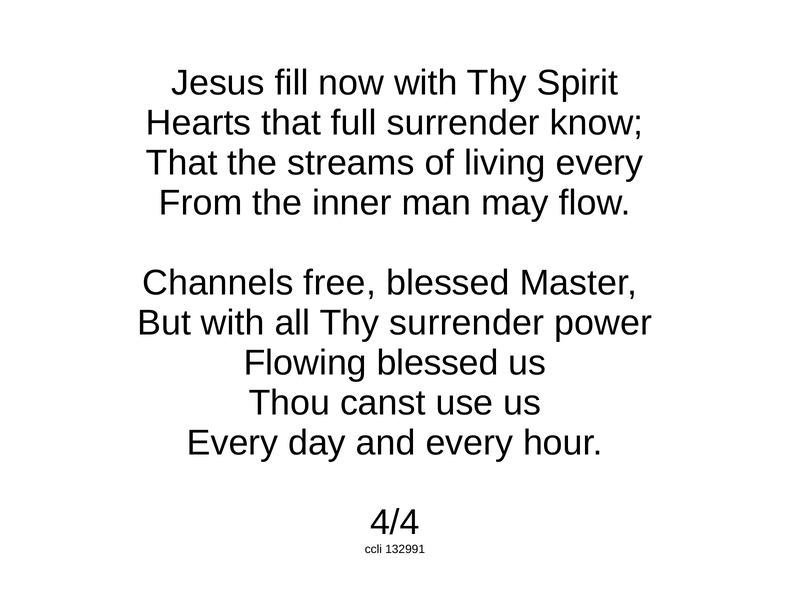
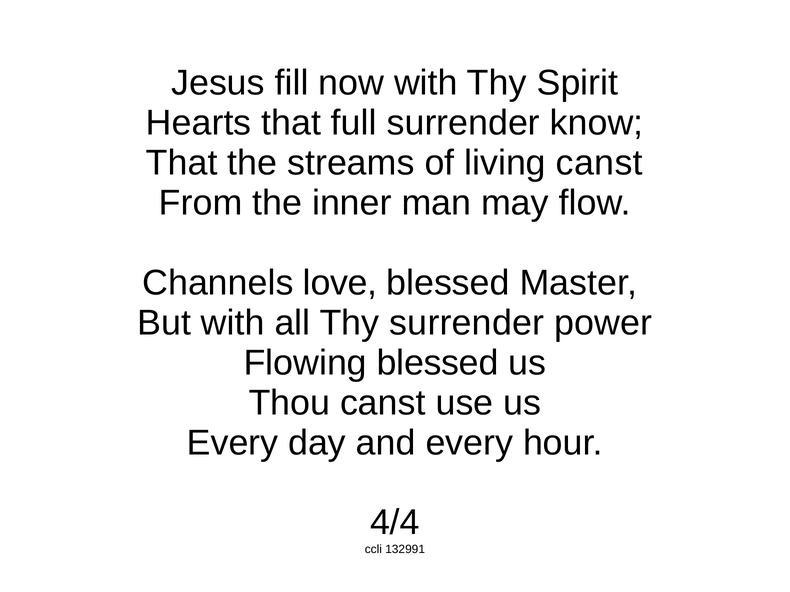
living every: every -> canst
free: free -> love
